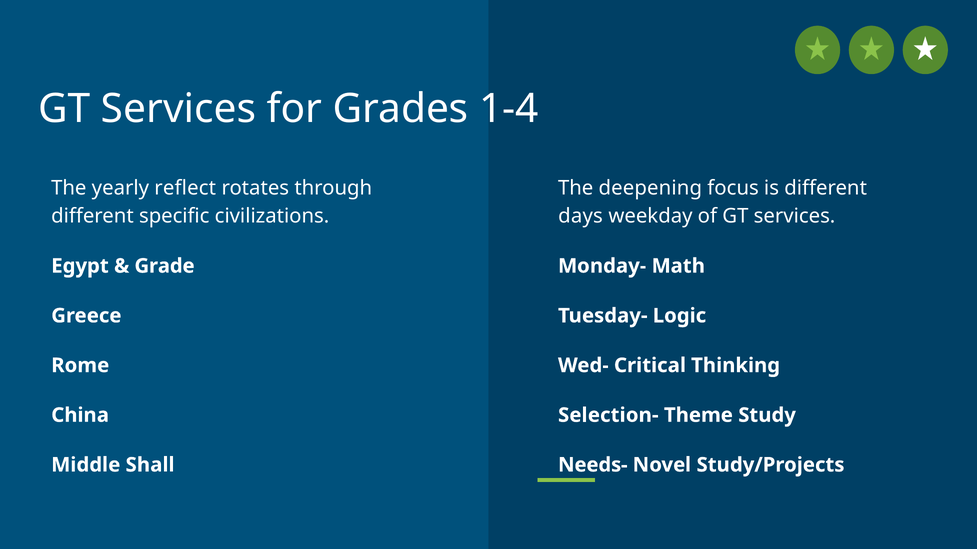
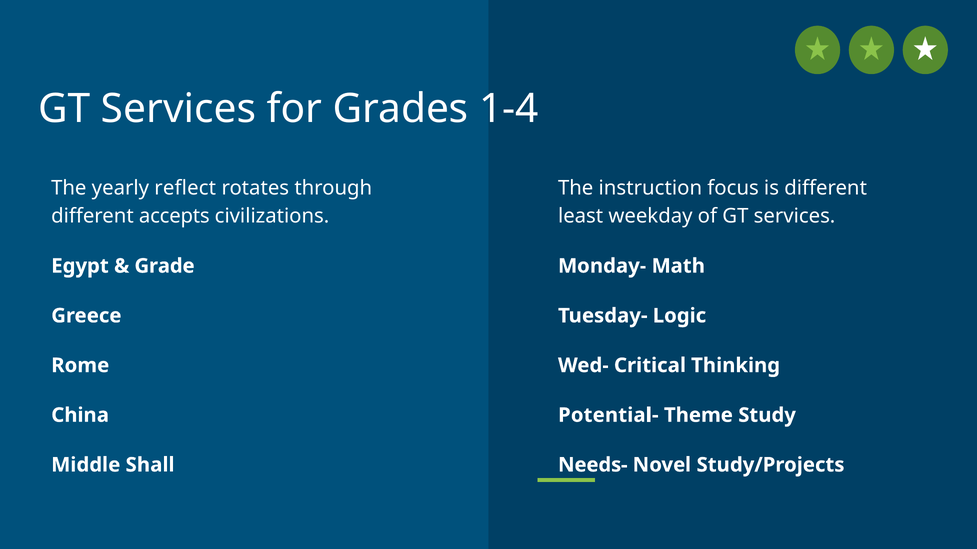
deepening: deepening -> instruction
specific: specific -> accepts
days: days -> least
Selection-: Selection- -> Potential-
